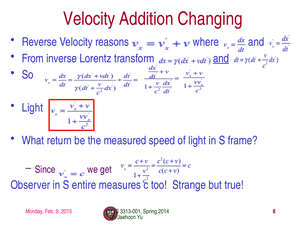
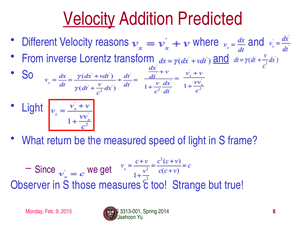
Velocity at (89, 19) underline: none -> present
Changing: Changing -> Predicted
Reverse: Reverse -> Different
entire: entire -> those
